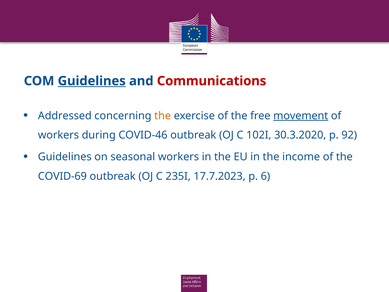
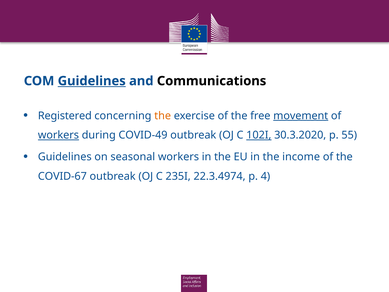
Communications colour: red -> black
Addressed: Addressed -> Registered
workers at (58, 135) underline: none -> present
COVID-46: COVID-46 -> COVID-49
102I underline: none -> present
92: 92 -> 55
COVID-69: COVID-69 -> COVID-67
17.7.2023: 17.7.2023 -> 22.3.4974
6: 6 -> 4
